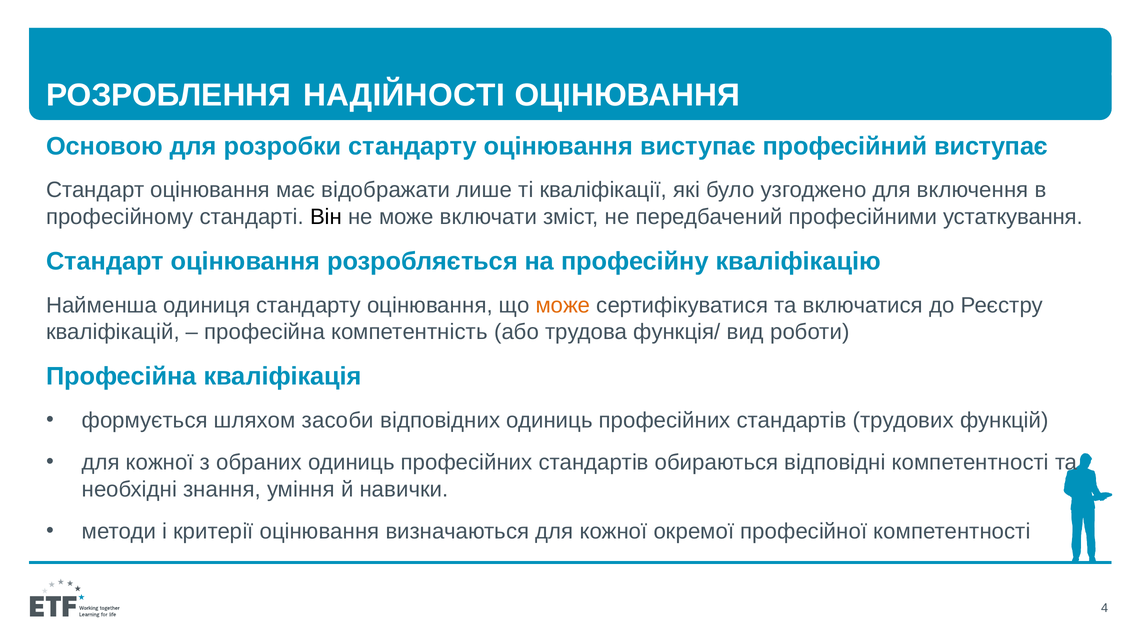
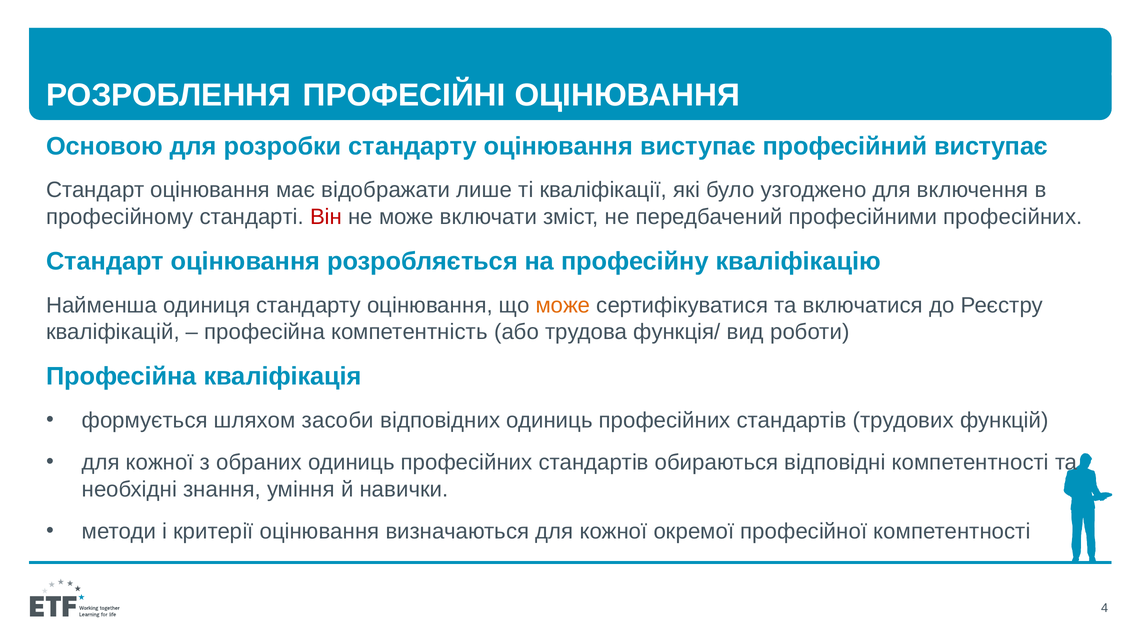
НАДІЙНОСТІ: НАДІЙНОСТІ -> ПРОФЕСІЙНІ
Він colour: black -> red
професійними устаткування: устаткування -> професійних
